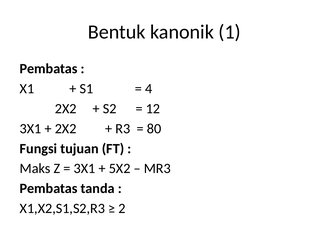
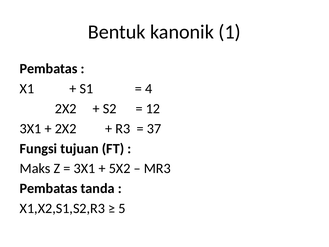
80: 80 -> 37
2: 2 -> 5
